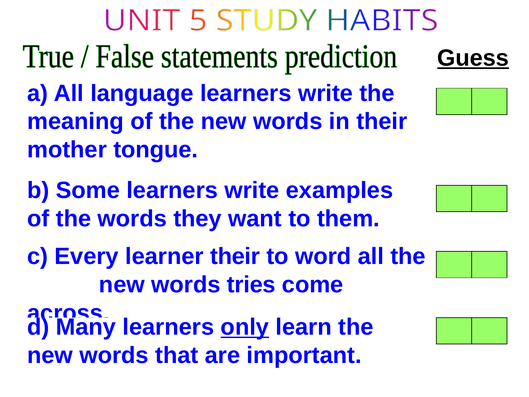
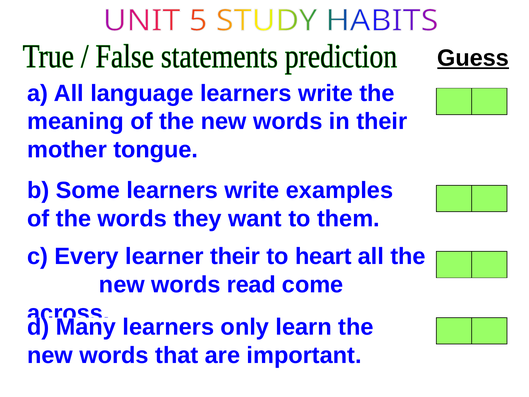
word: word -> heart
tries: tries -> read
only underline: present -> none
